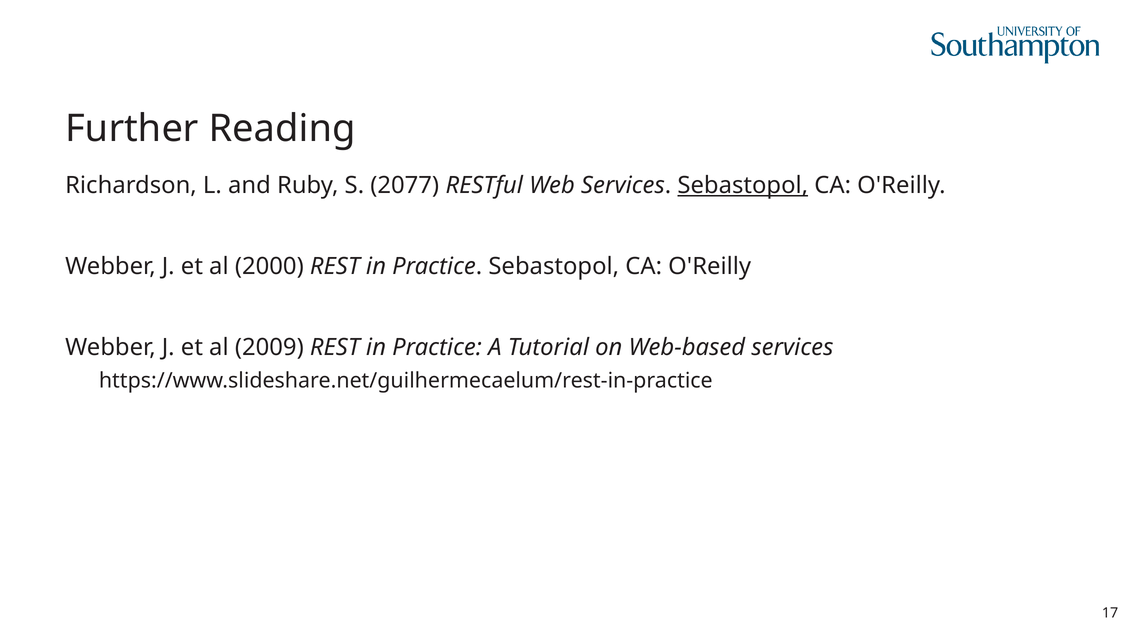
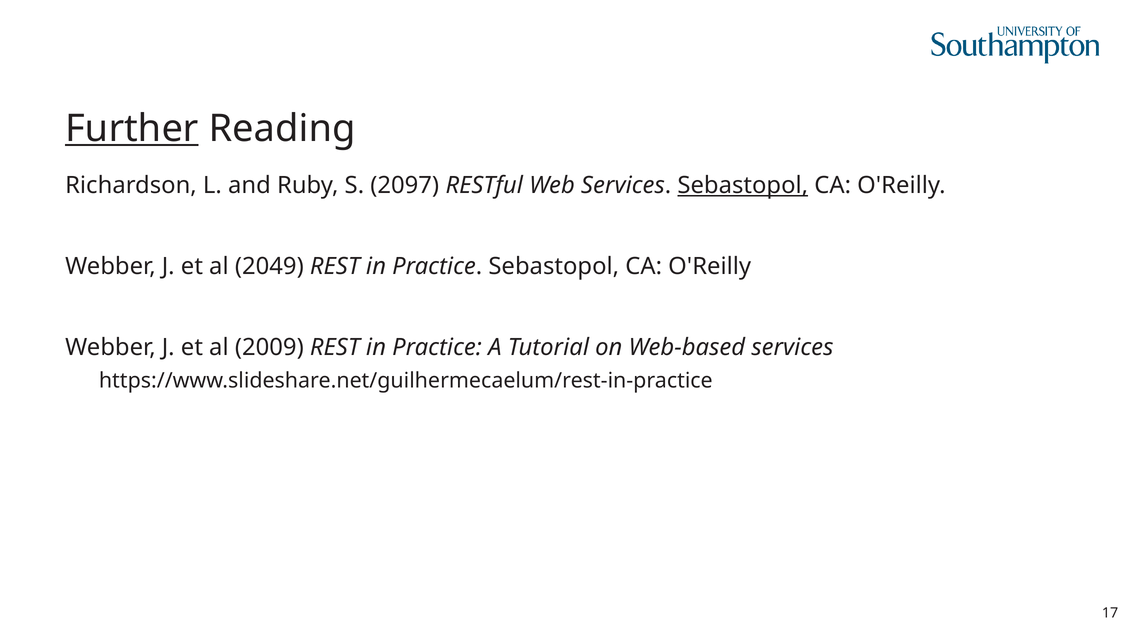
Further underline: none -> present
2077: 2077 -> 2097
2000: 2000 -> 2049
